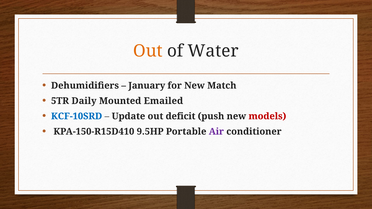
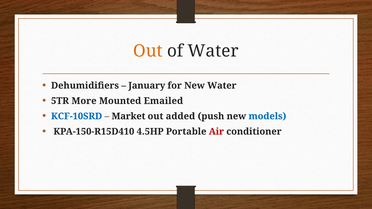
New Match: Match -> Water
Daily: Daily -> More
Update: Update -> Market
deficit: deficit -> added
models colour: red -> blue
9.5HP: 9.5HP -> 4.5HP
Air colour: purple -> red
